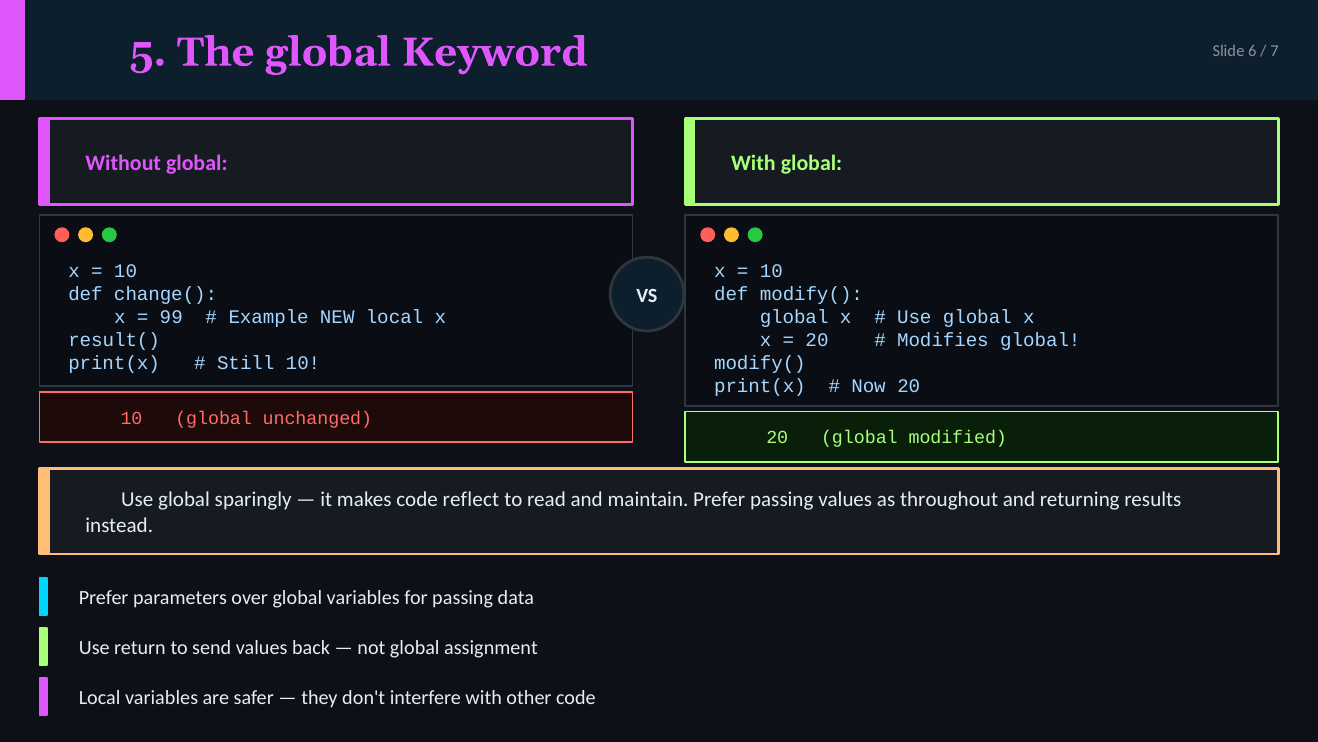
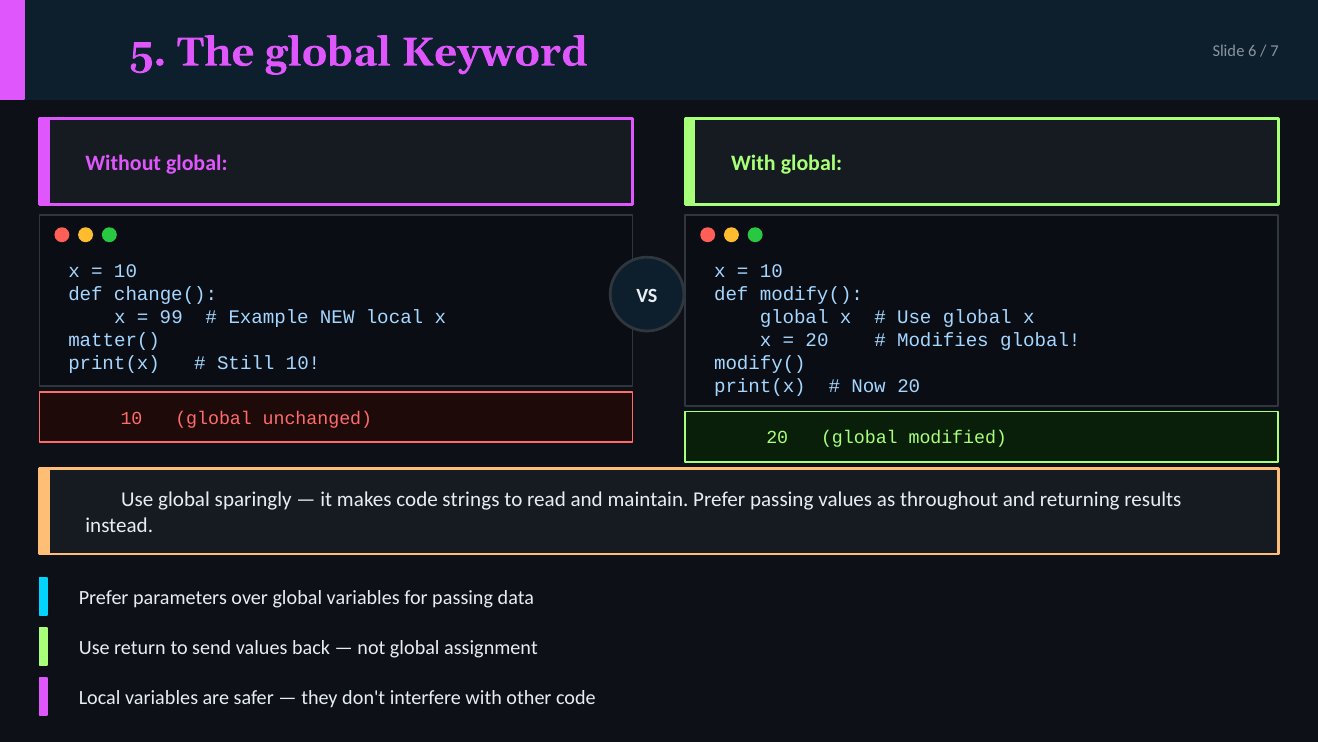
result(: result( -> matter(
reflect: reflect -> strings
